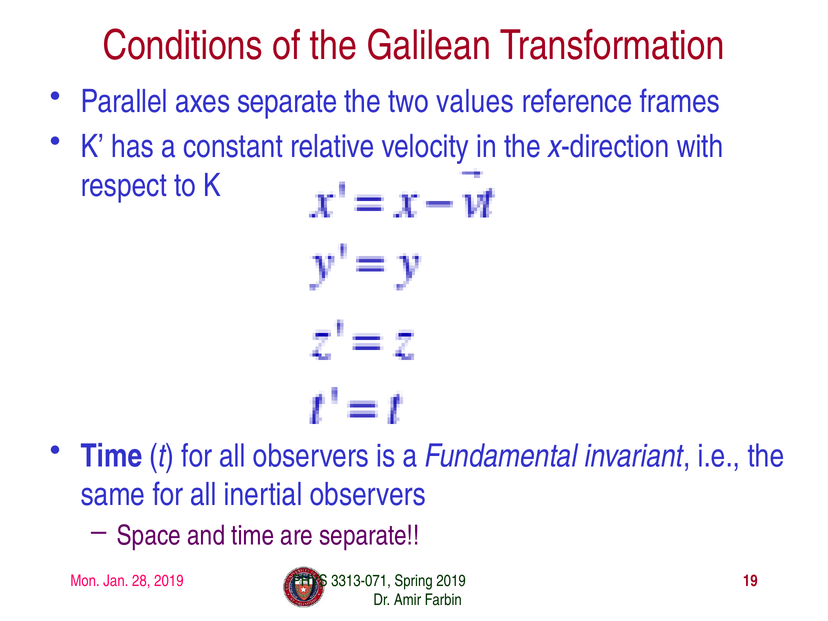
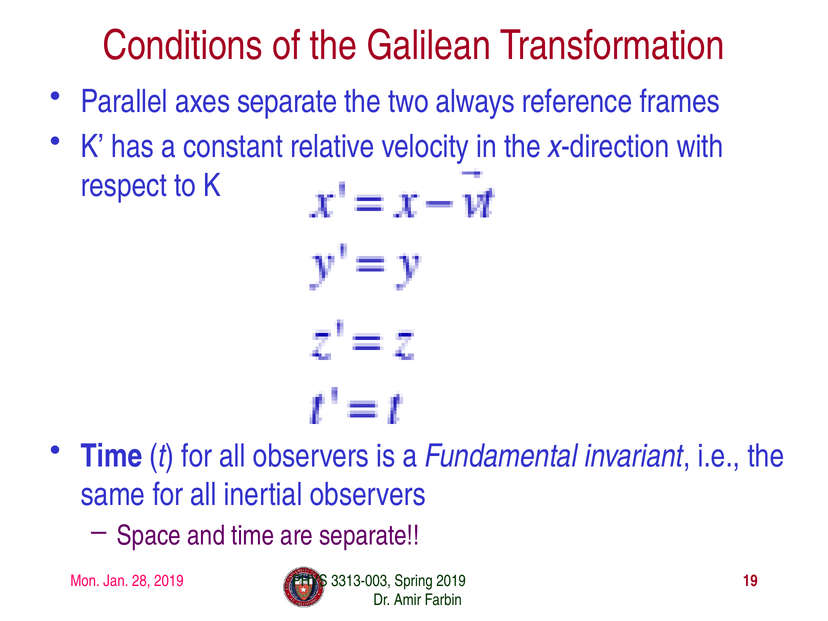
values: values -> always
3313-071: 3313-071 -> 3313-003
